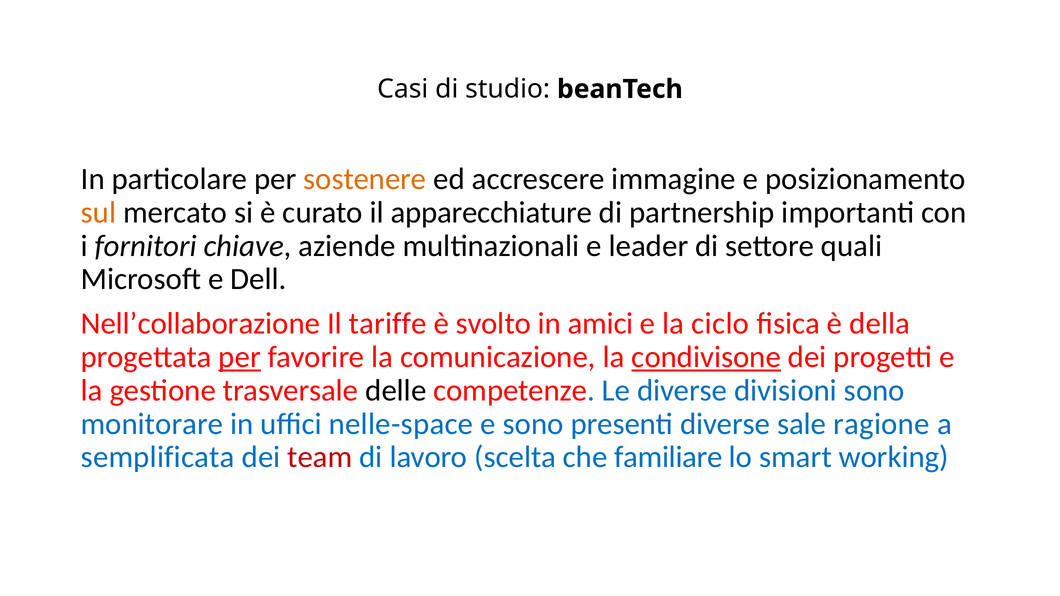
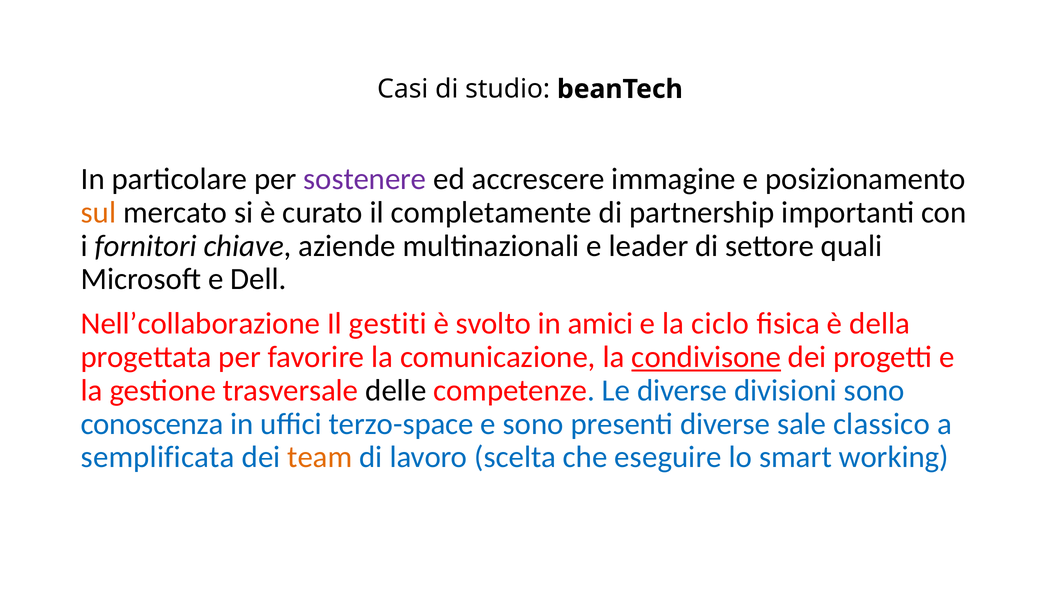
sostenere colour: orange -> purple
apparecchiature: apparecchiature -> completamente
tariffe: tariffe -> gestiti
per at (240, 357) underline: present -> none
monitorare: monitorare -> conoscenza
nelle-space: nelle-space -> terzo-space
ragione: ragione -> classico
team colour: red -> orange
familiare: familiare -> eseguire
